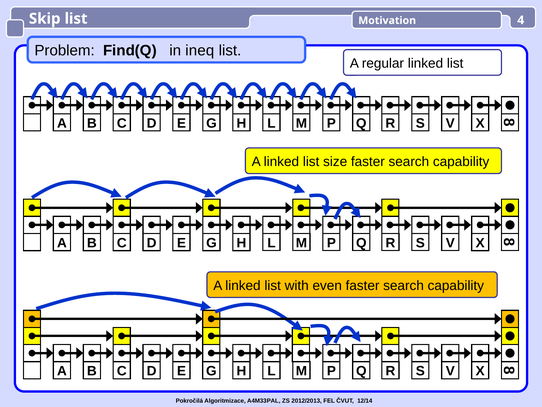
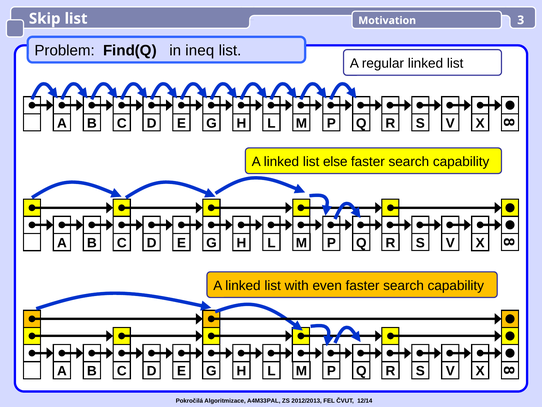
4: 4 -> 3
size: size -> else
